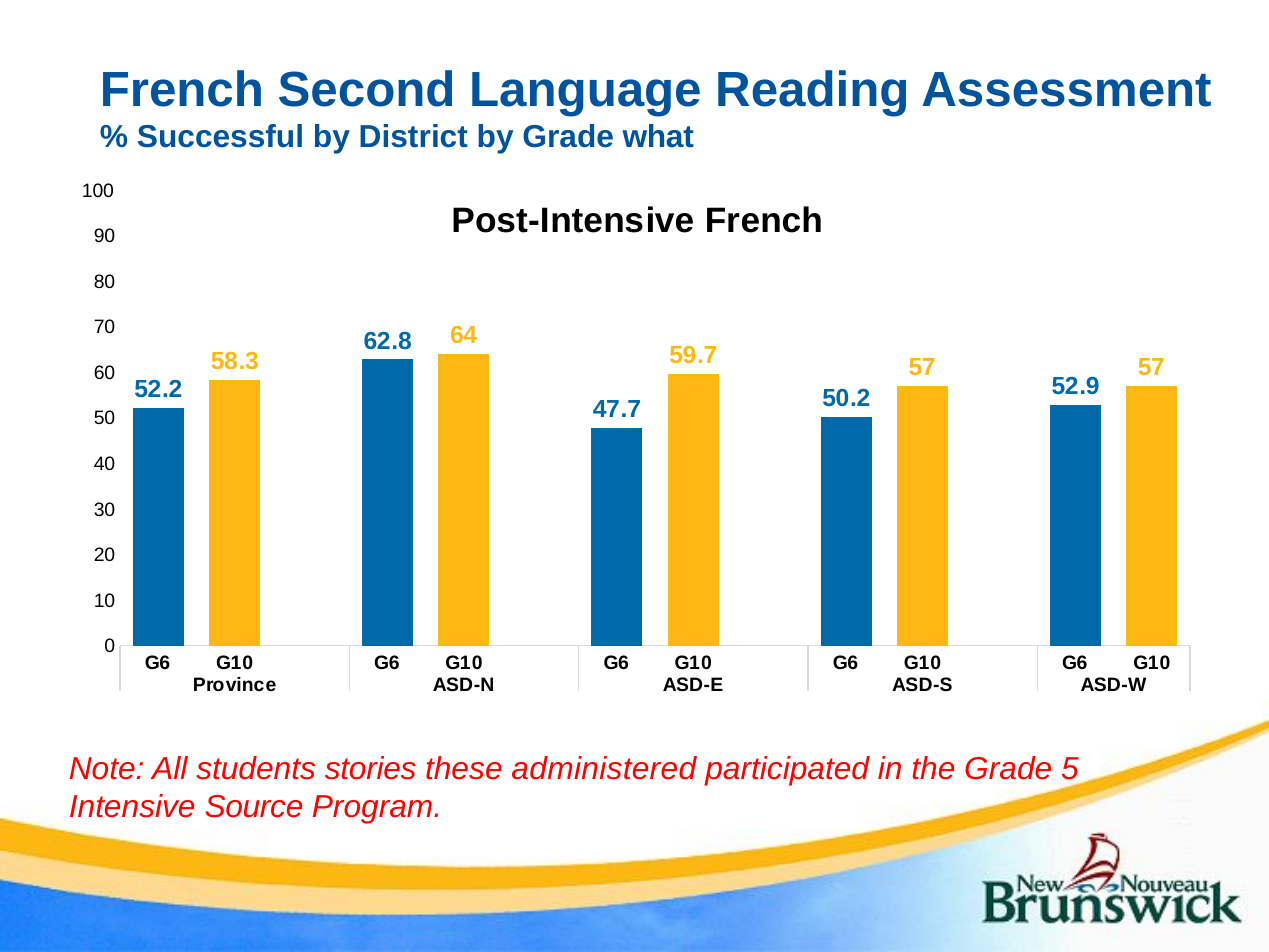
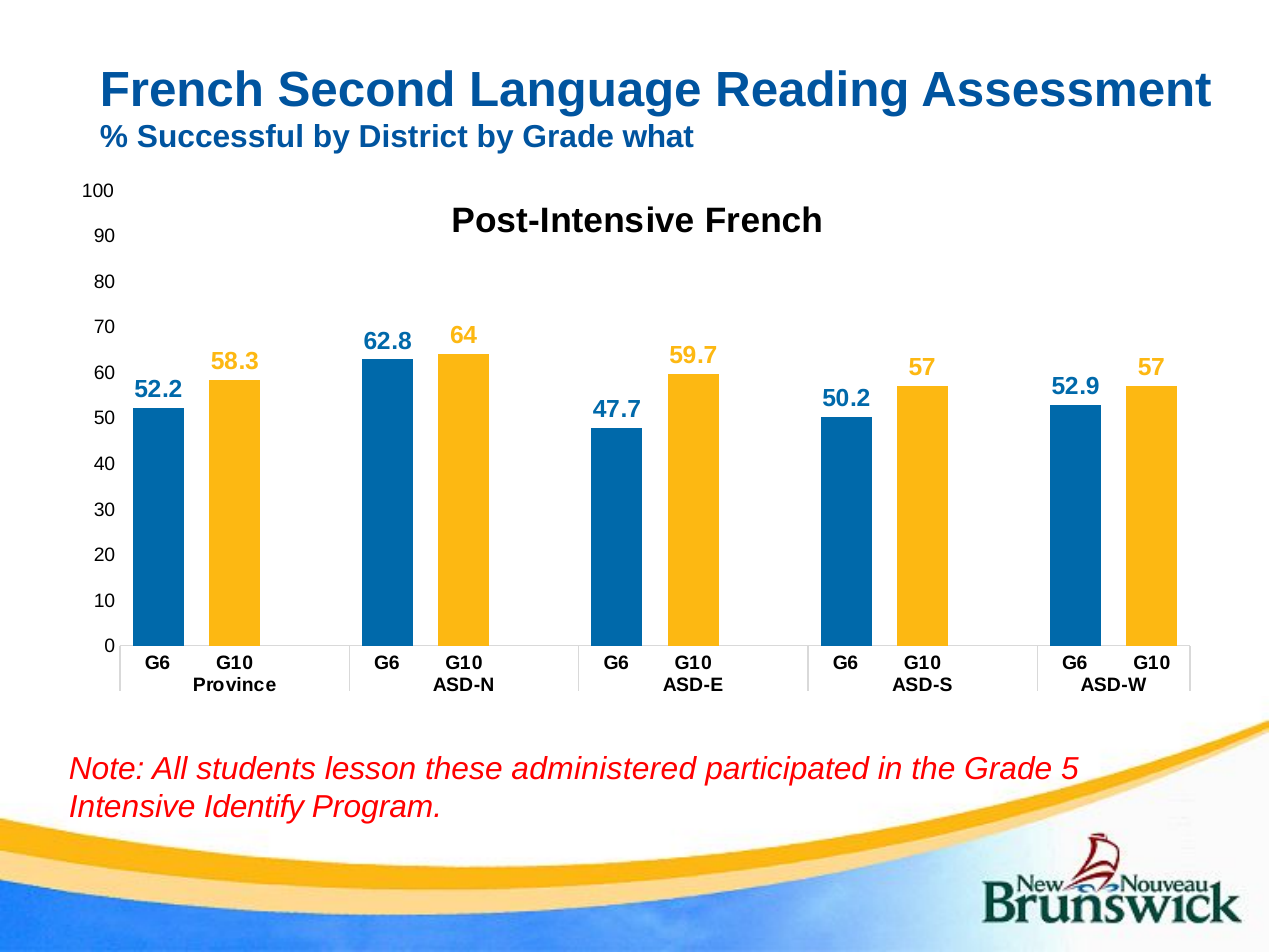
stories: stories -> lesson
Source: Source -> Identify
